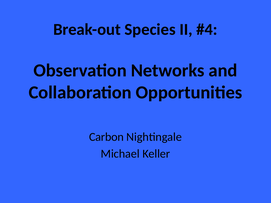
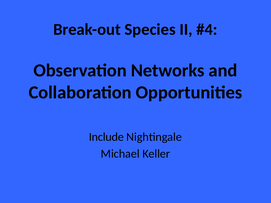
Carbon: Carbon -> Include
